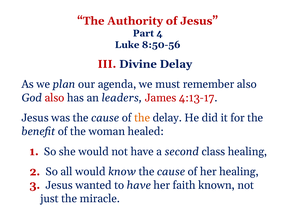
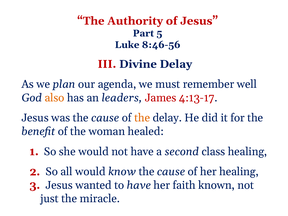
4: 4 -> 5
8:50-56: 8:50-56 -> 8:46-56
remember also: also -> well
also at (54, 98) colour: red -> orange
